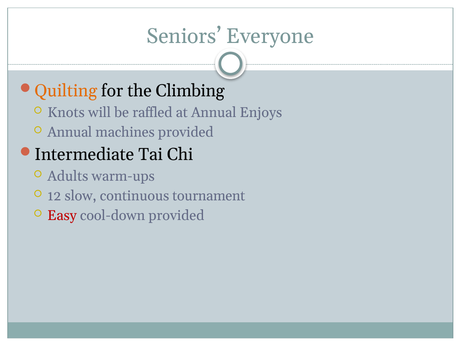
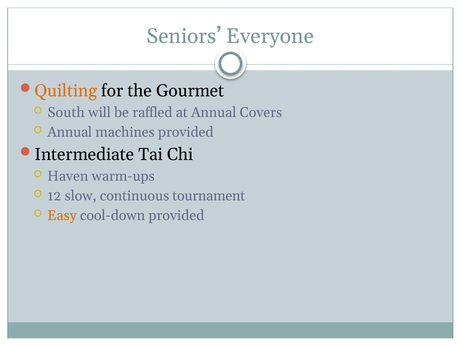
Climbing: Climbing -> Gourmet
Knots: Knots -> South
Enjoys: Enjoys -> Covers
Adults: Adults -> Haven
Easy colour: red -> orange
